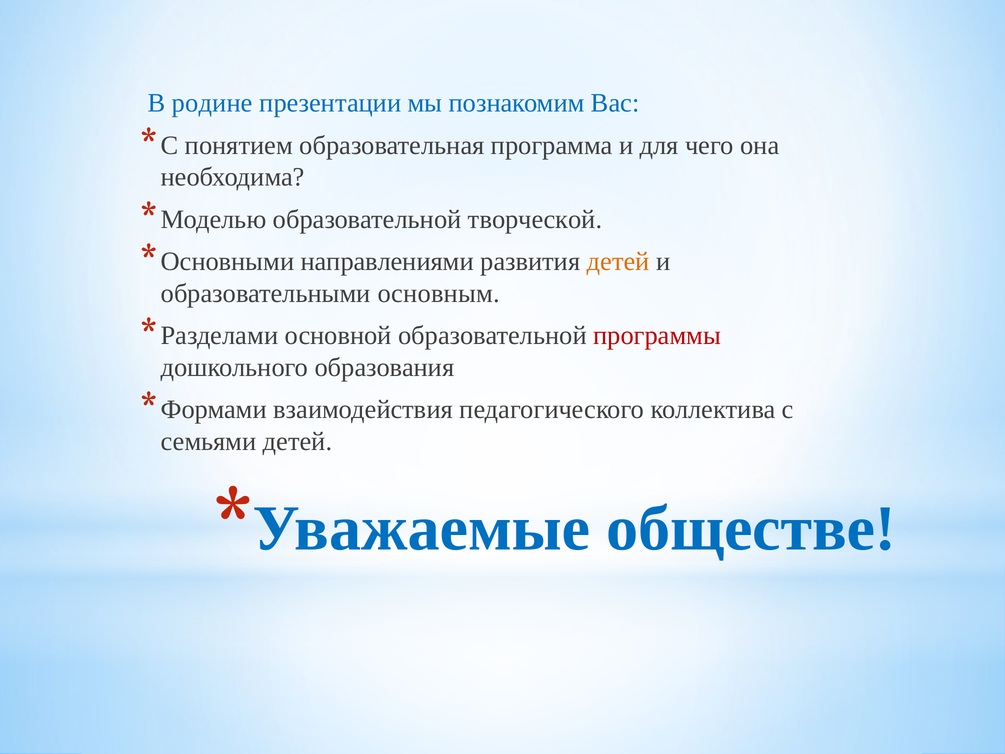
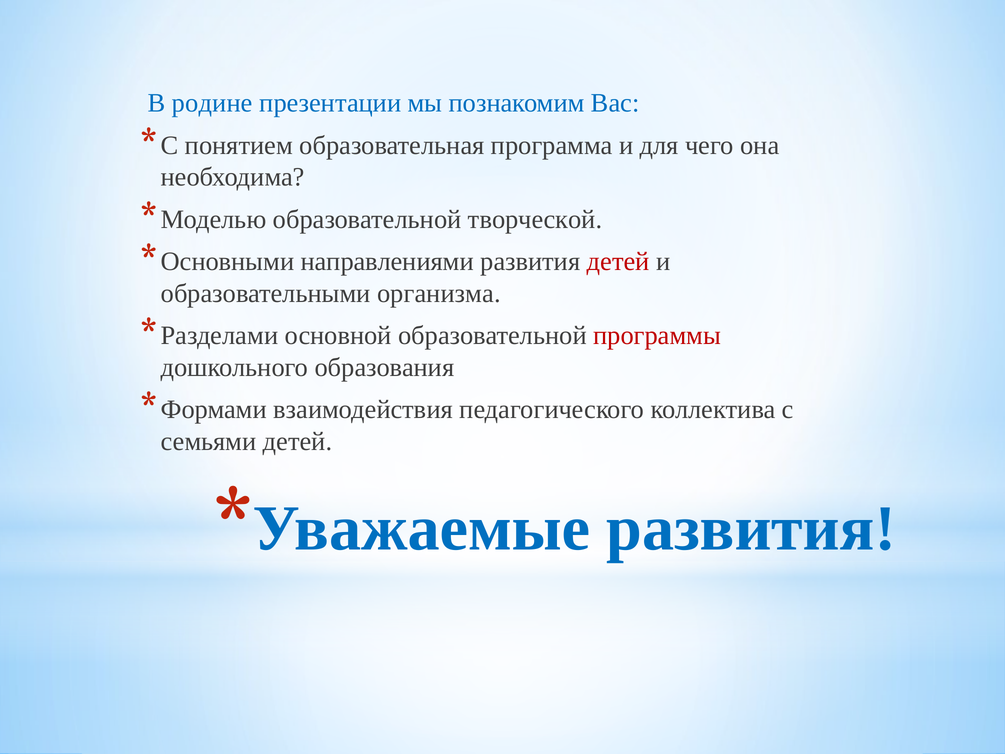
детей at (618, 261) colour: orange -> red
основным: основным -> организма
обществе at (751, 529): обществе -> развития
